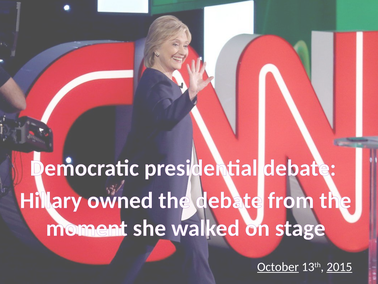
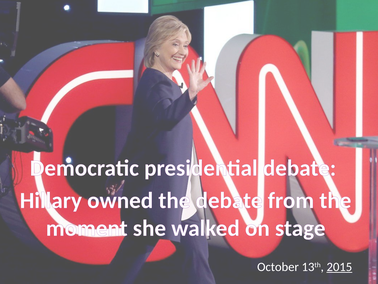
October underline: present -> none
